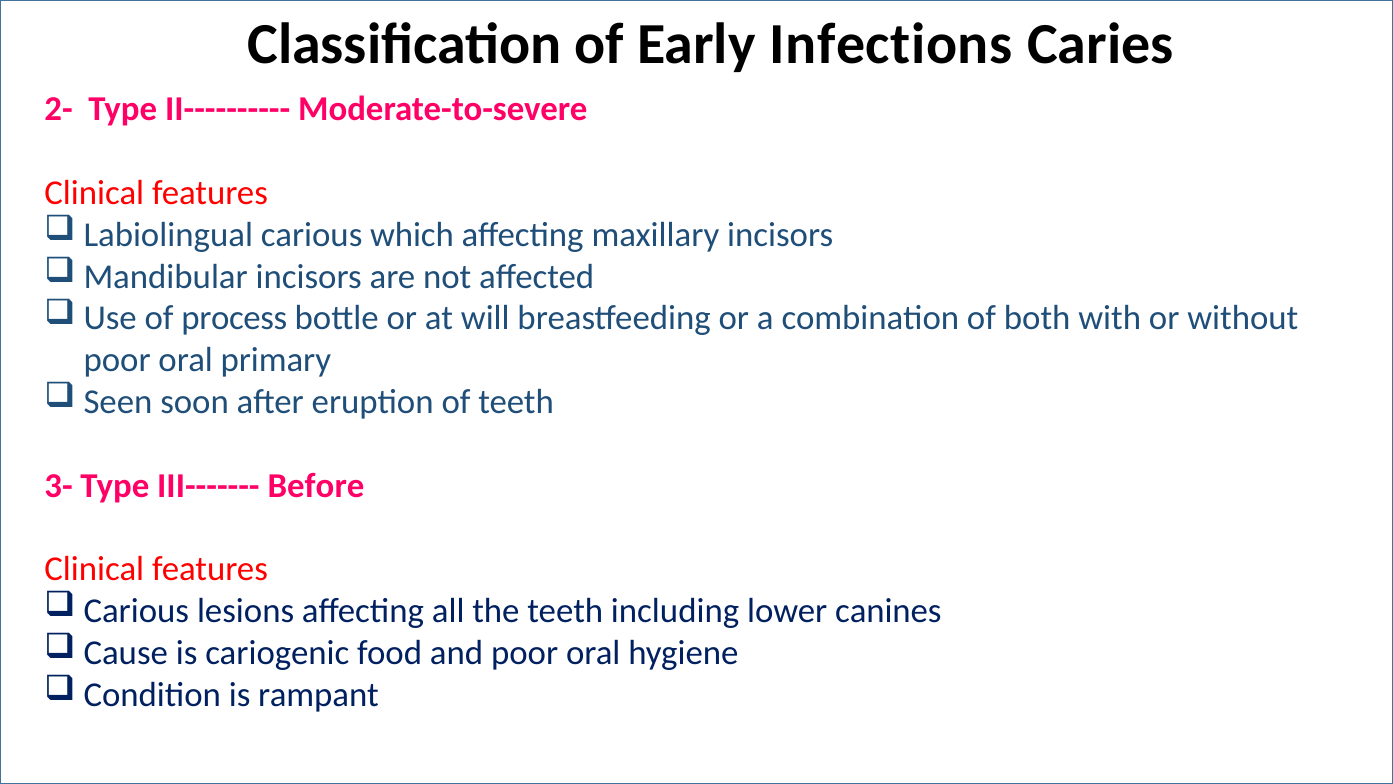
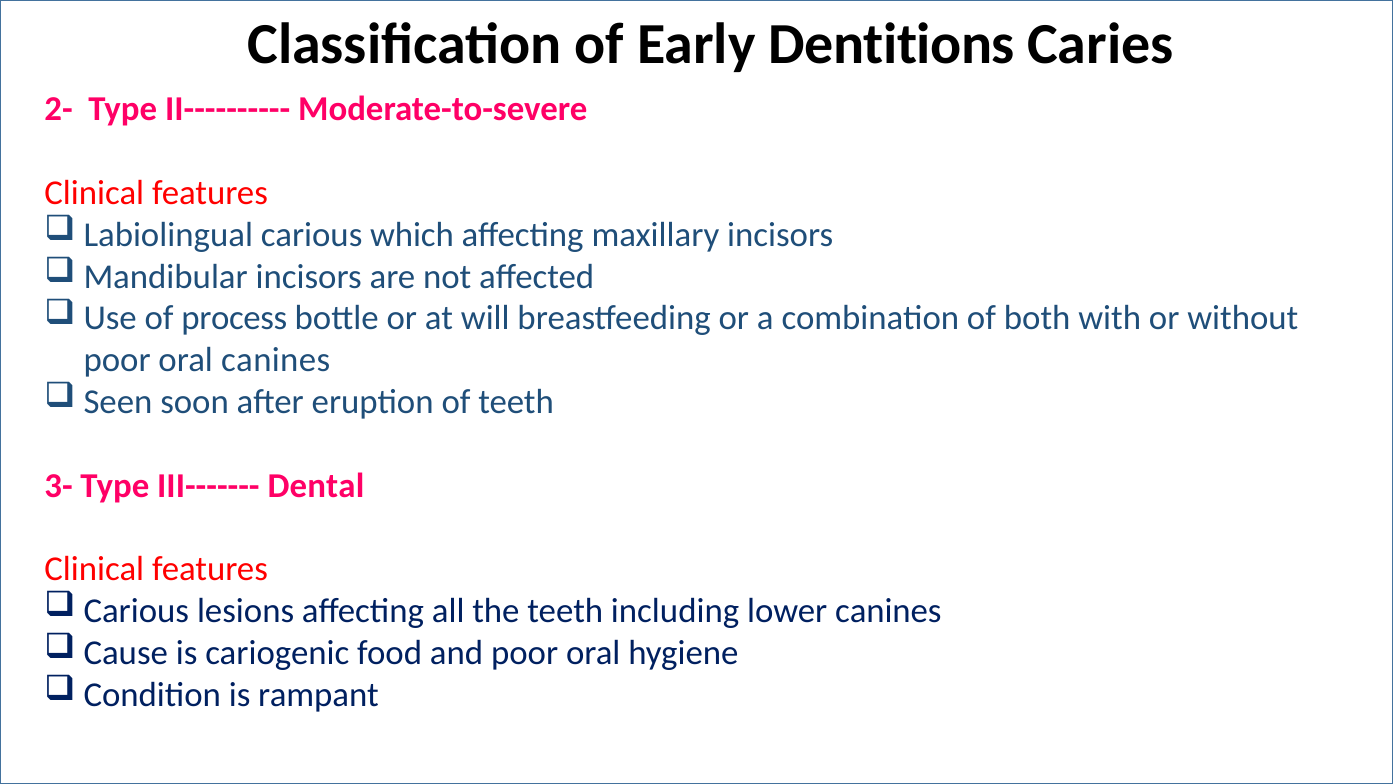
Infections: Infections -> Dentitions
oral primary: primary -> canines
Before: Before -> Dental
